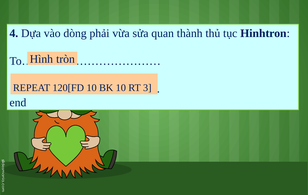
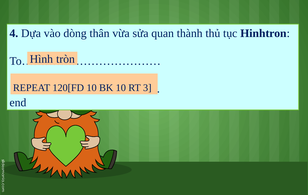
phải: phải -> thân
